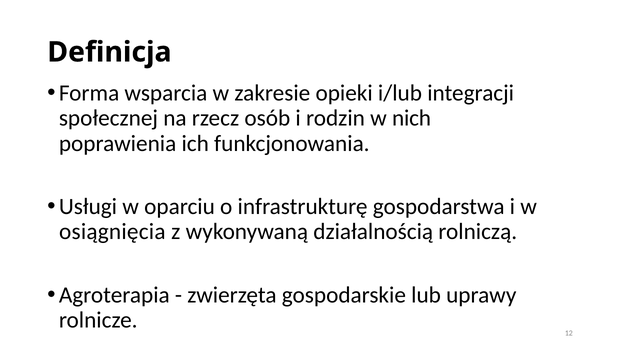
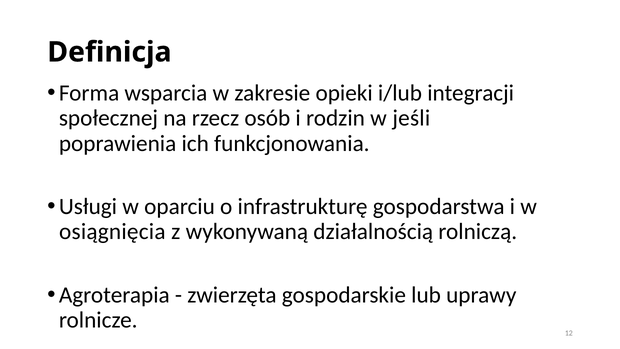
nich: nich -> jeśli
